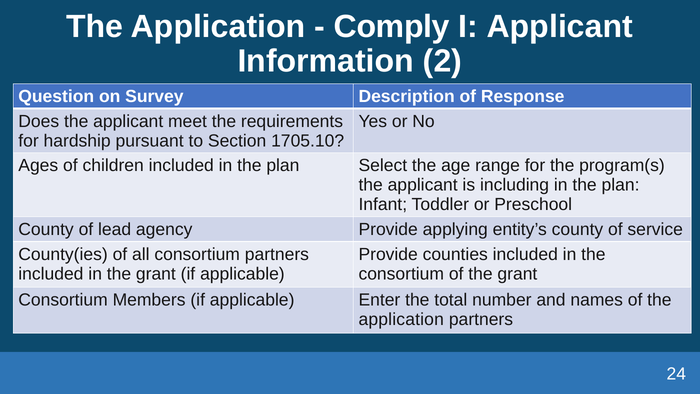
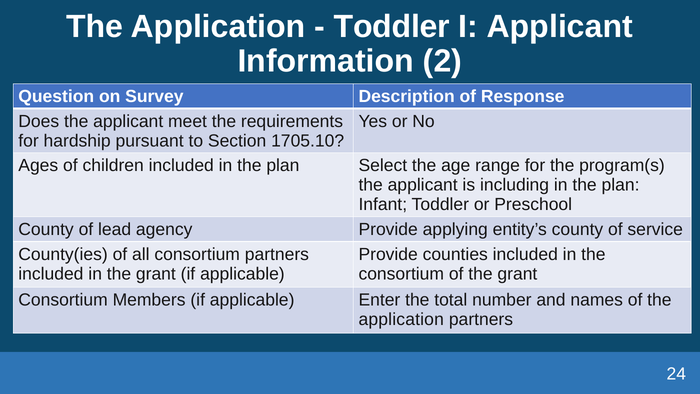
Comply at (392, 27): Comply -> Toddler
